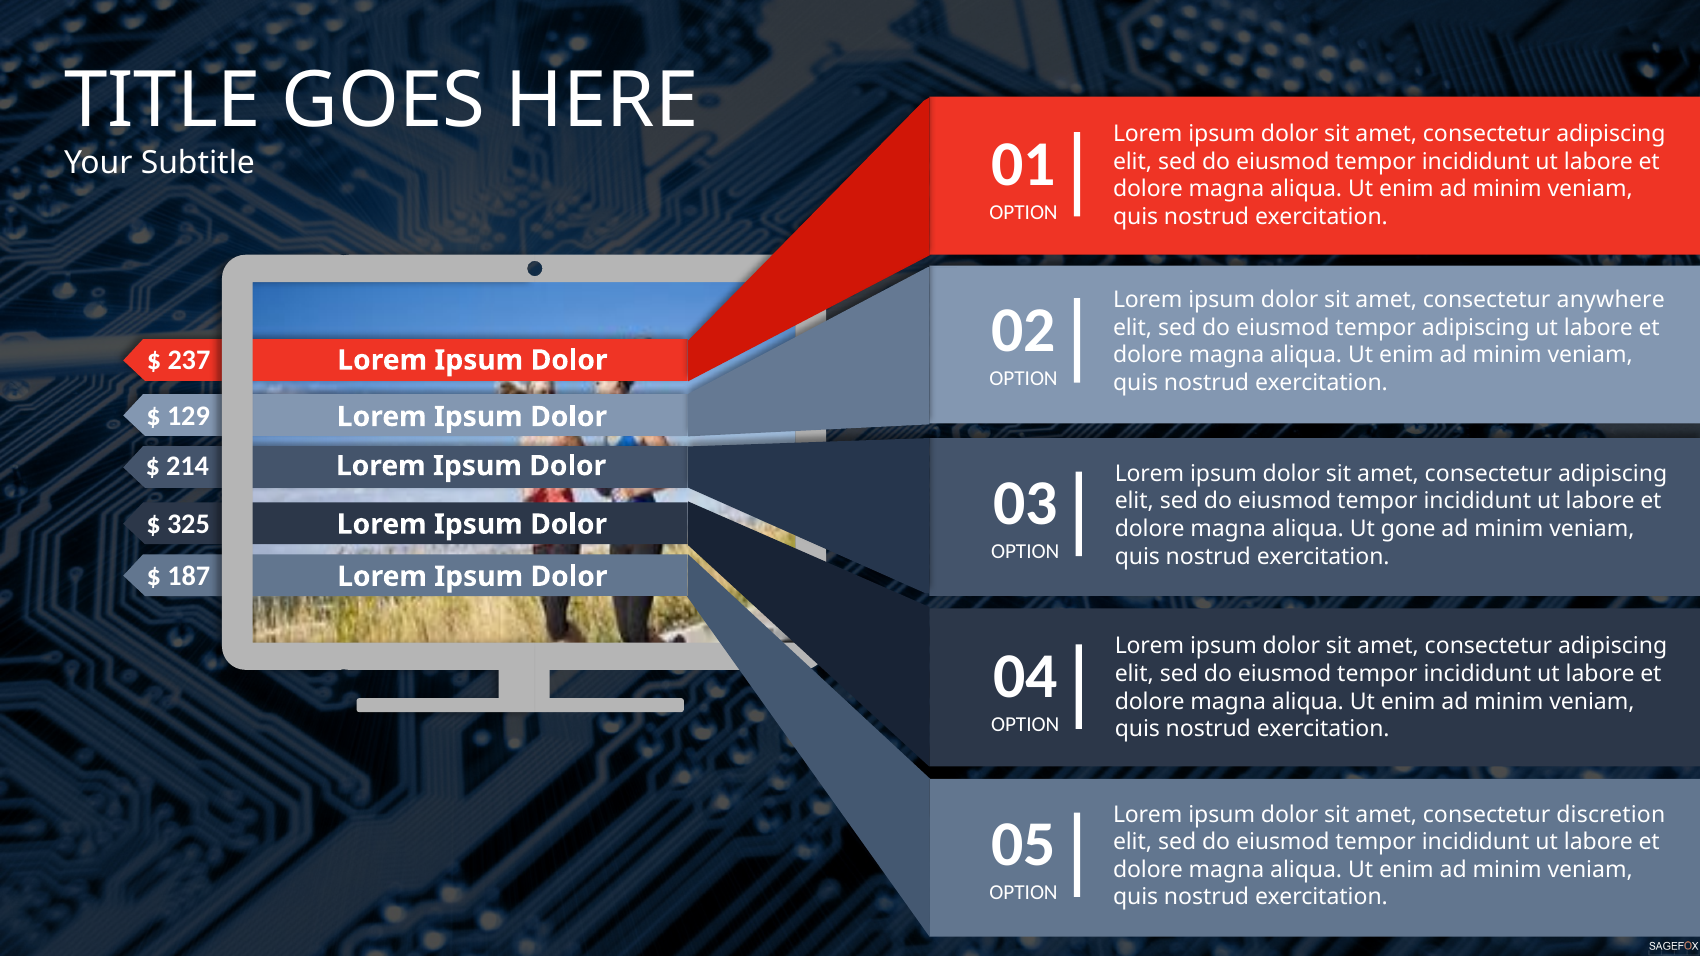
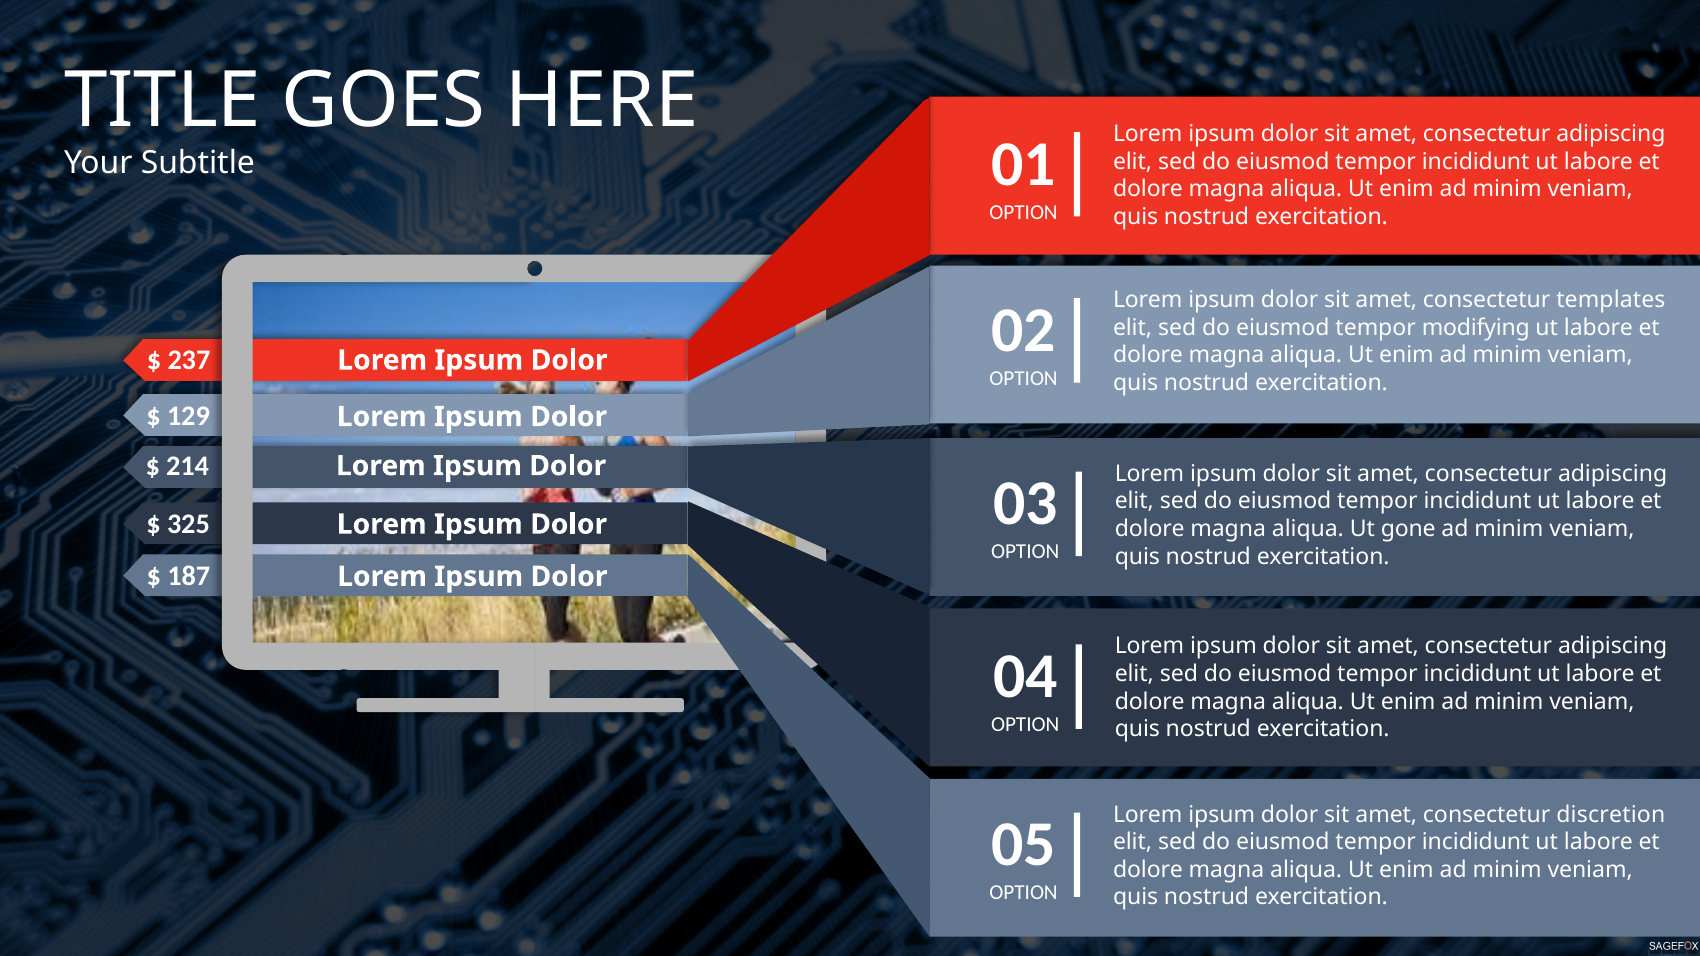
anywhere: anywhere -> templates
tempor adipiscing: adipiscing -> modifying
